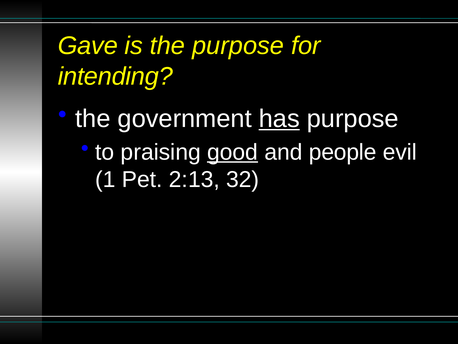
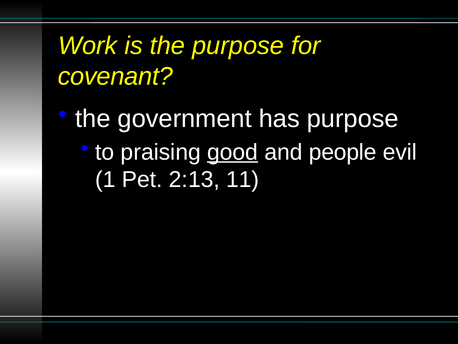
Gave: Gave -> Work
intending: intending -> covenant
has underline: present -> none
32: 32 -> 11
